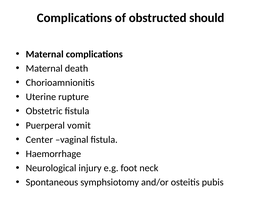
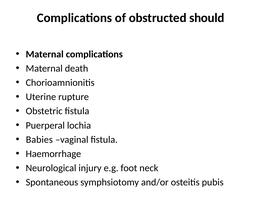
vomit: vomit -> lochia
Center: Center -> Babies
